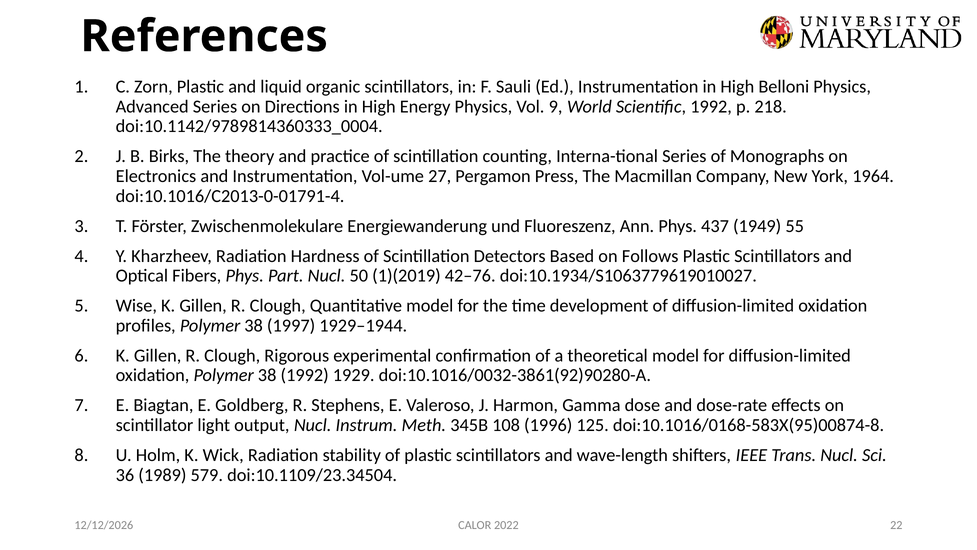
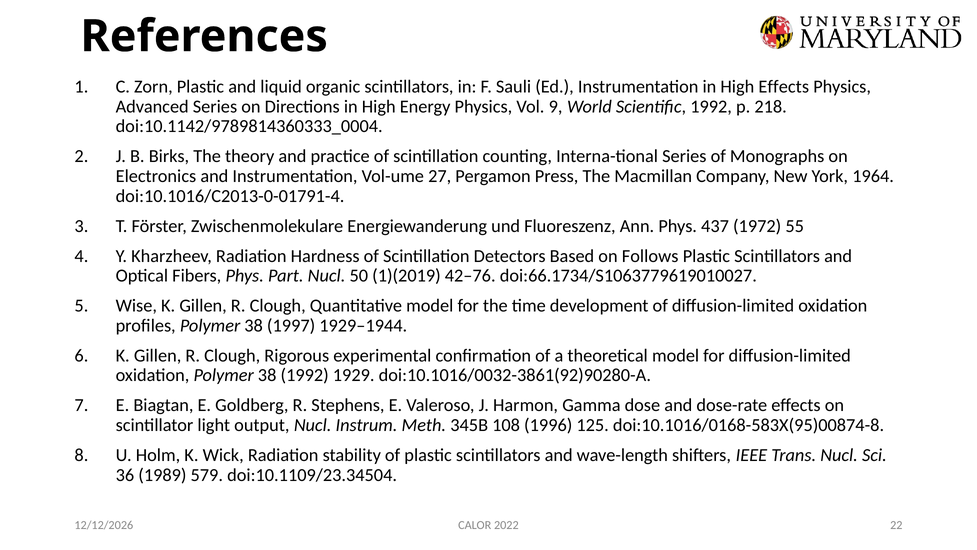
High Belloni: Belloni -> Effects
1949: 1949 -> 1972
doi:10.1934/S1063779619010027: doi:10.1934/S1063779619010027 -> doi:66.1734/S1063779619010027
